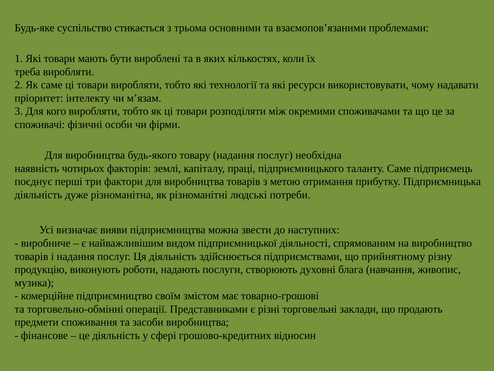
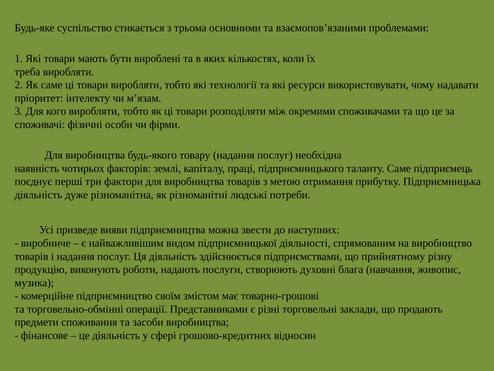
визначає: визначає -> призведе
